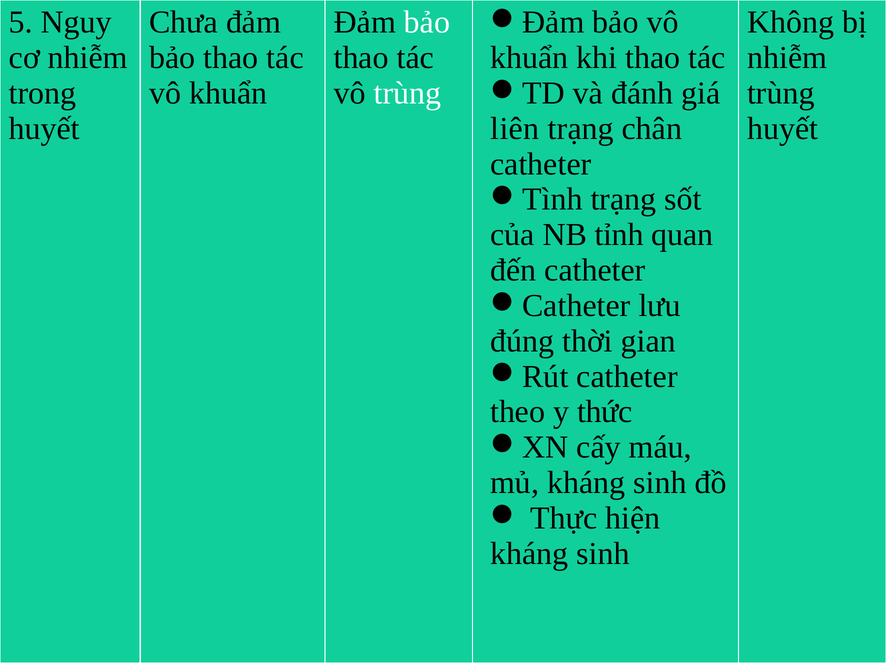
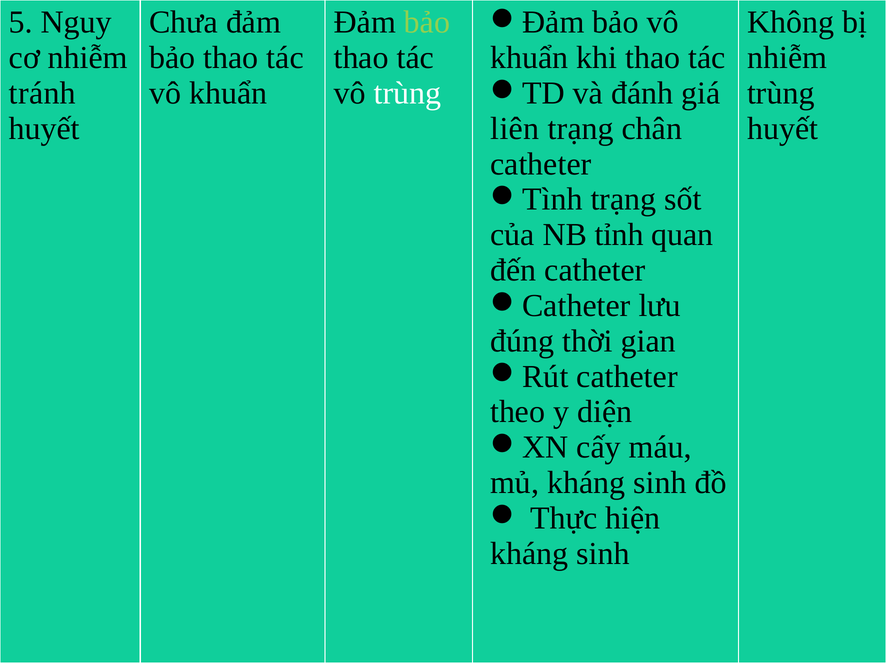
bảo at (427, 22) colour: white -> light green
trong: trong -> tránh
thức: thức -> diện
